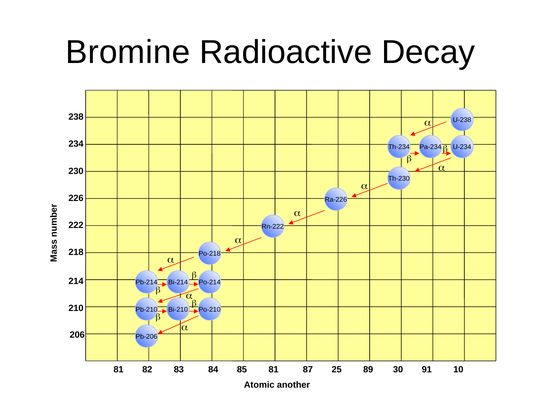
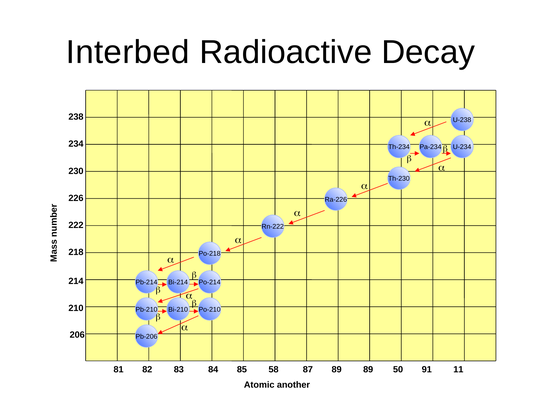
Bromine: Bromine -> Interbed
85 81: 81 -> 58
87 25: 25 -> 89
30: 30 -> 50
10: 10 -> 11
